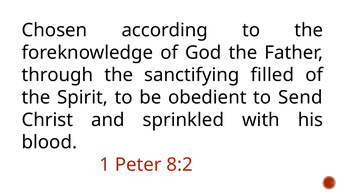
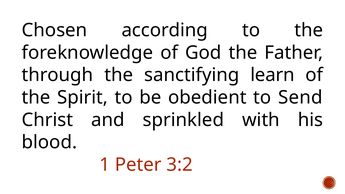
filled: filled -> learn
8:2: 8:2 -> 3:2
